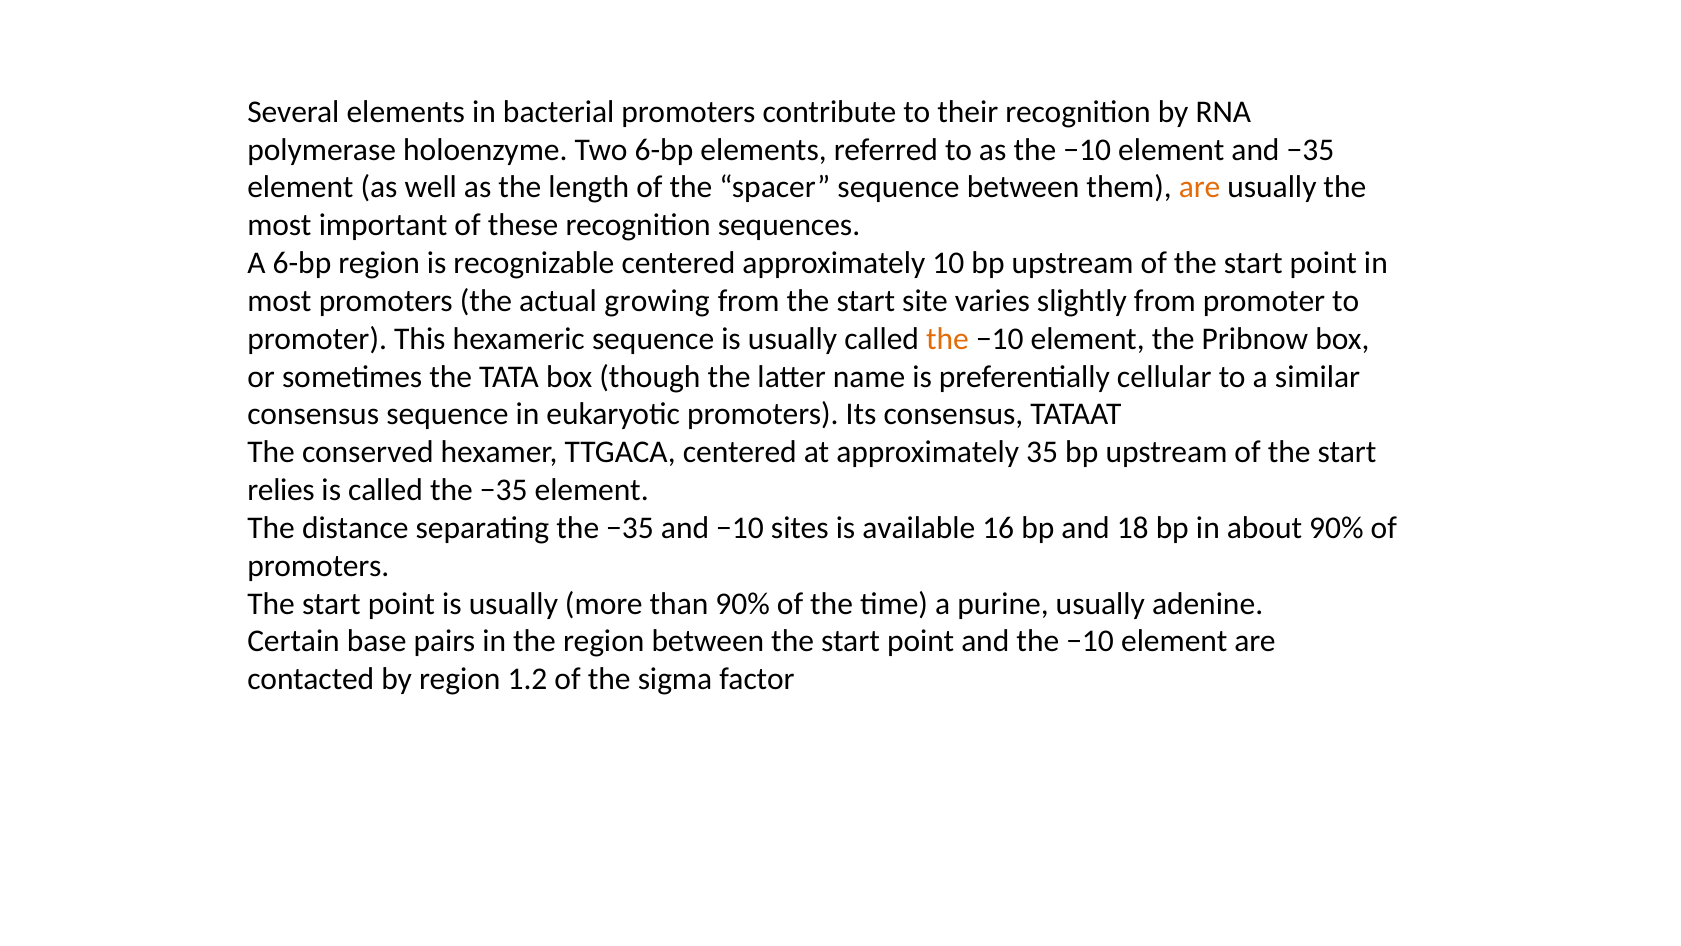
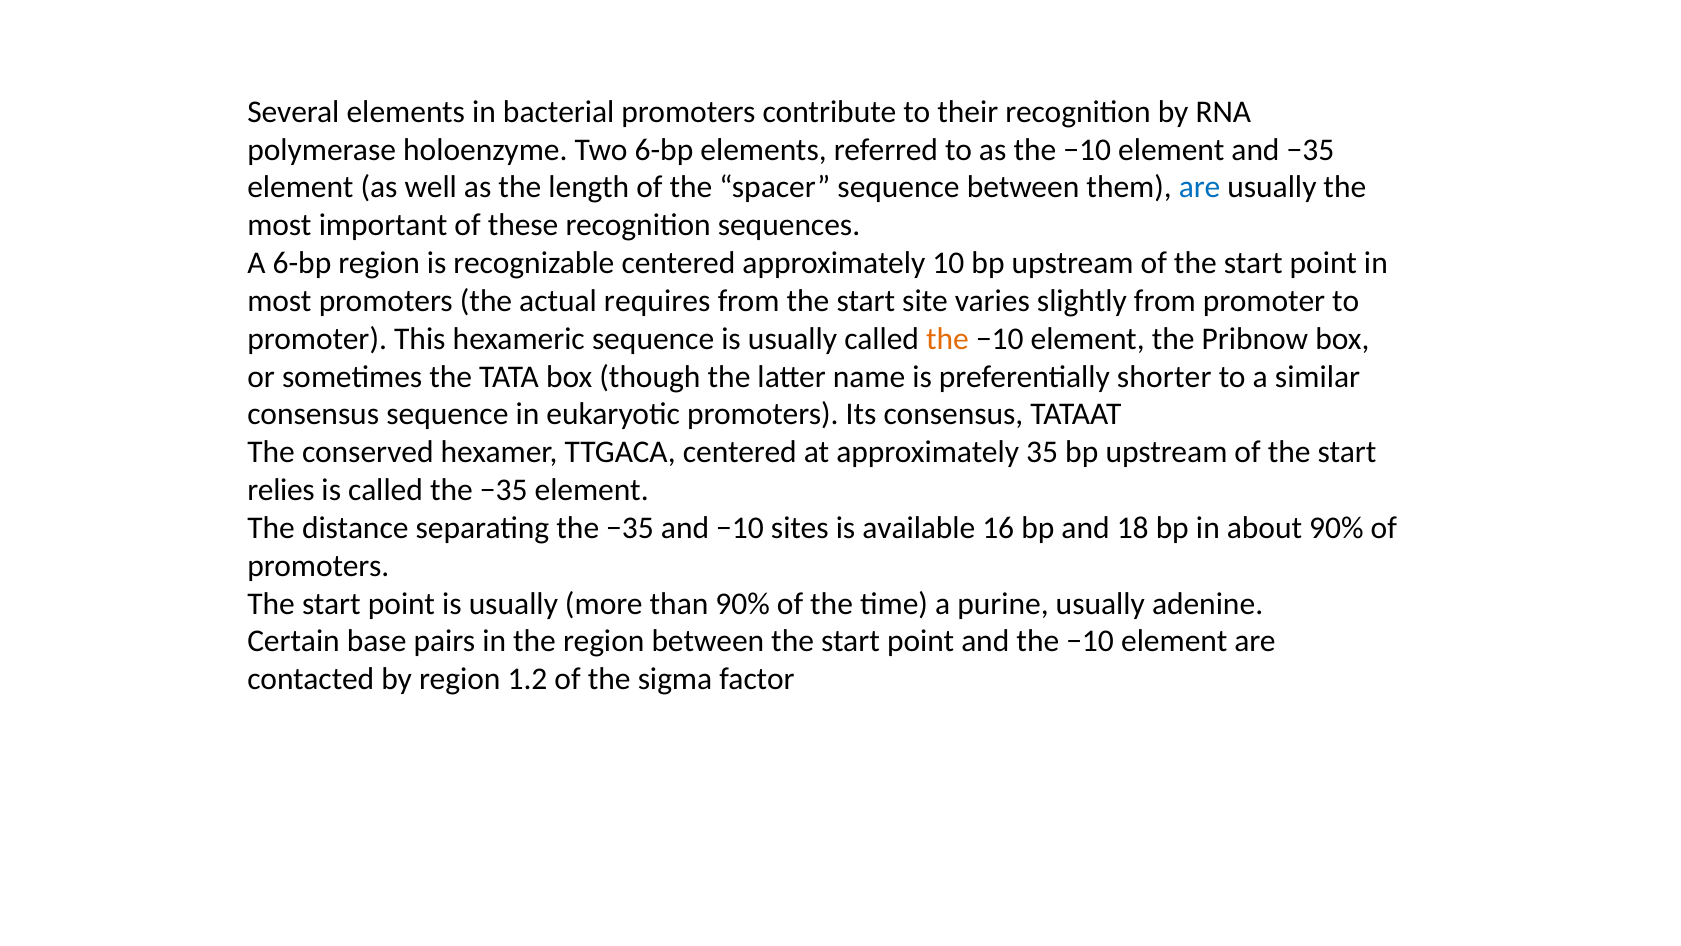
are at (1200, 187) colour: orange -> blue
growing: growing -> requires
cellular: cellular -> shorter
